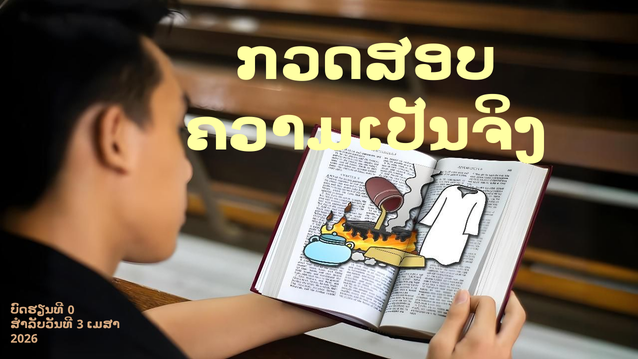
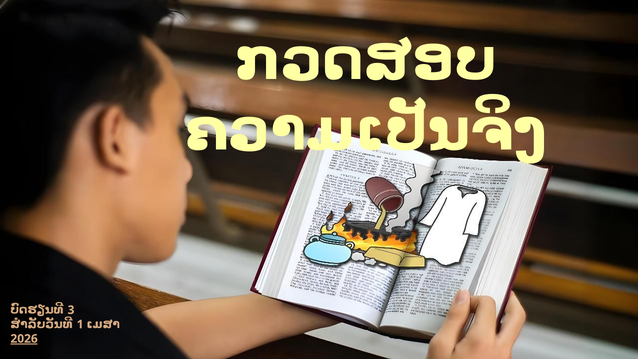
0: 0 -> 3
3: 3 -> 1
2026 underline: none -> present
